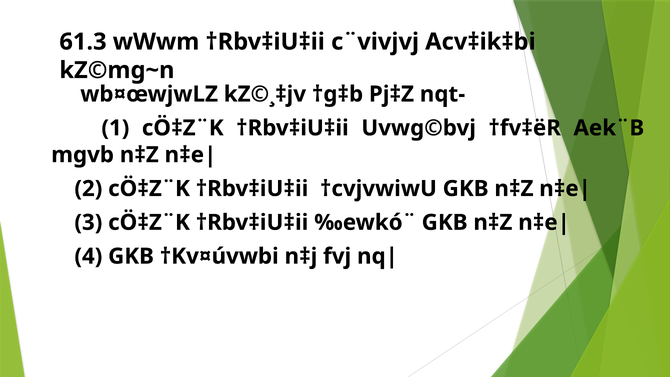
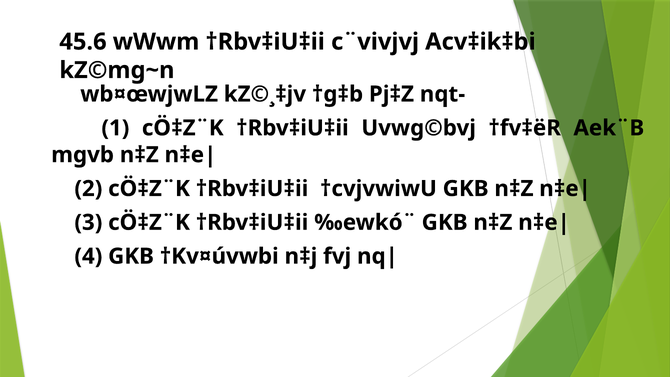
61.3: 61.3 -> 45.6
